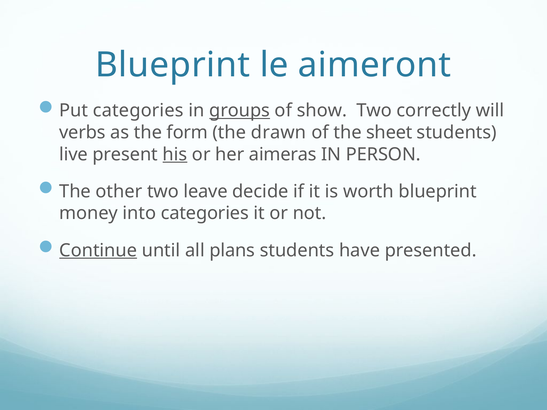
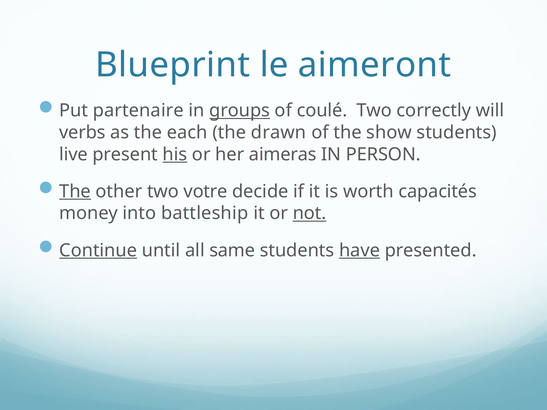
Put categories: categories -> partenaire
show: show -> coulé
form: form -> each
sheet: sheet -> show
The at (75, 192) underline: none -> present
leave: leave -> votre
worth blueprint: blueprint -> capacités
into categories: categories -> battleship
not underline: none -> present
plans: plans -> same
have underline: none -> present
